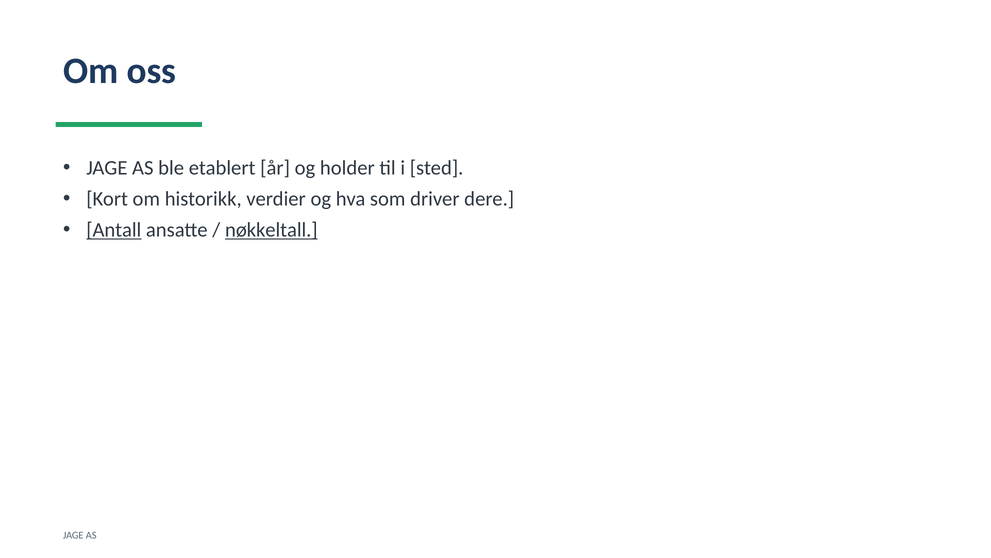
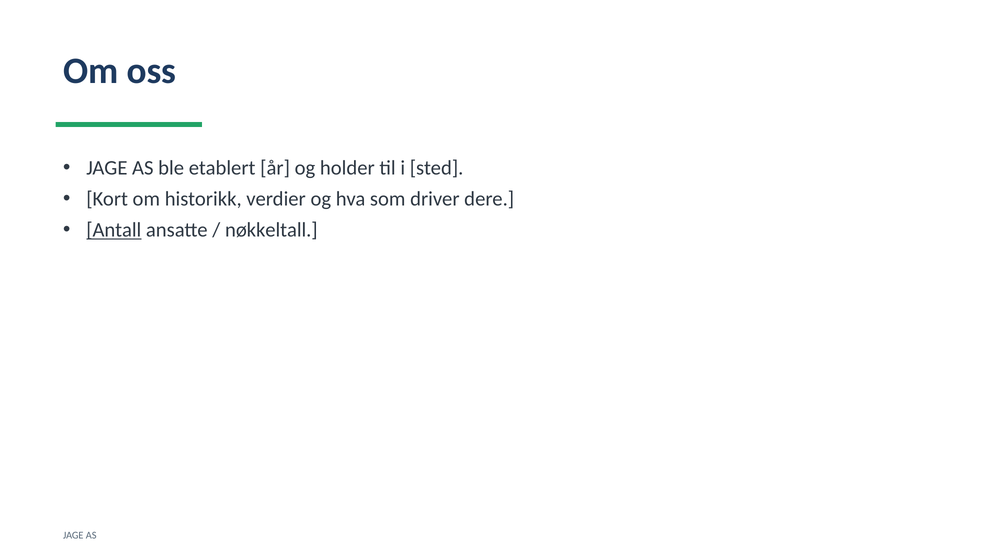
nøkkeltall underline: present -> none
